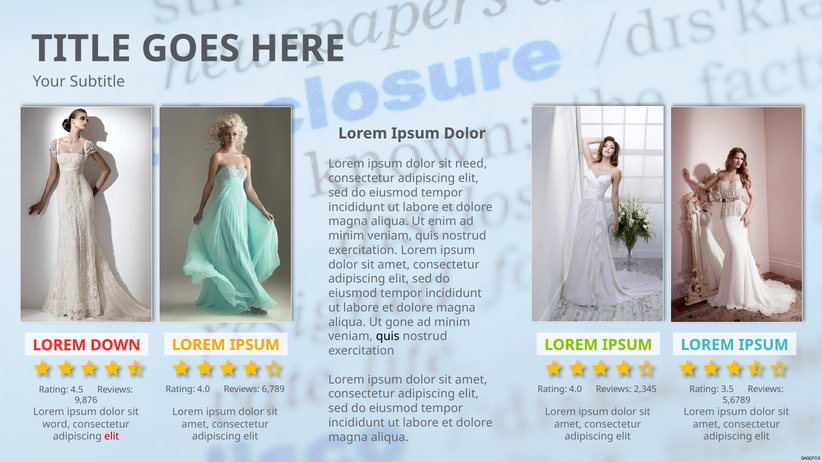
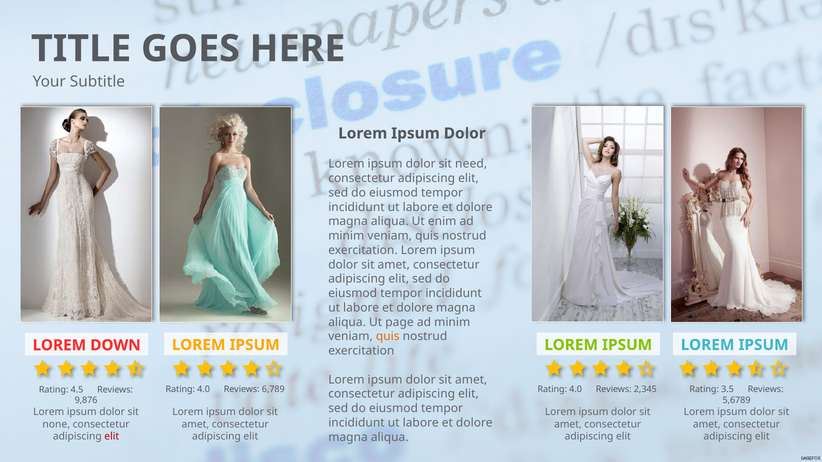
gone: gone -> page
quis at (388, 337) colour: black -> orange
word: word -> none
